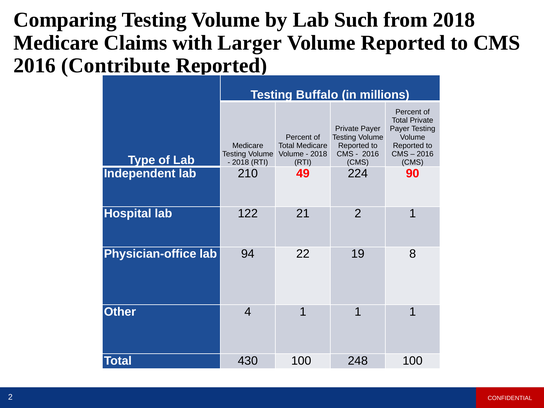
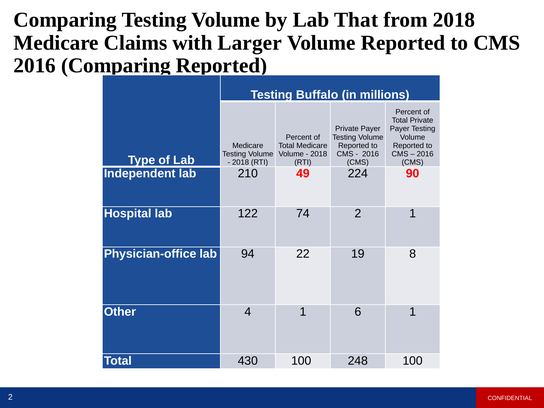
Such: Such -> That
2016 Contribute: Contribute -> Comparing
21: 21 -> 74
4 1 1: 1 -> 6
